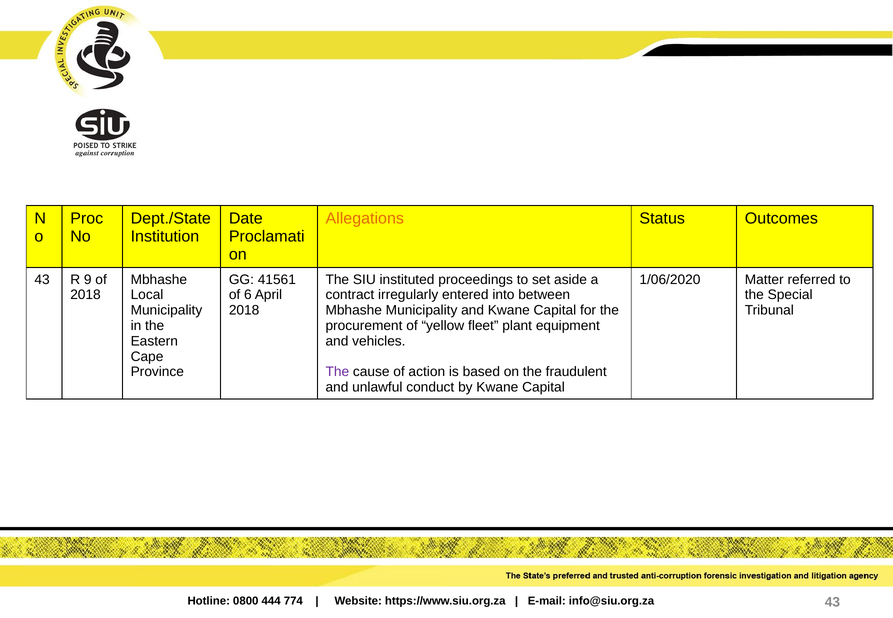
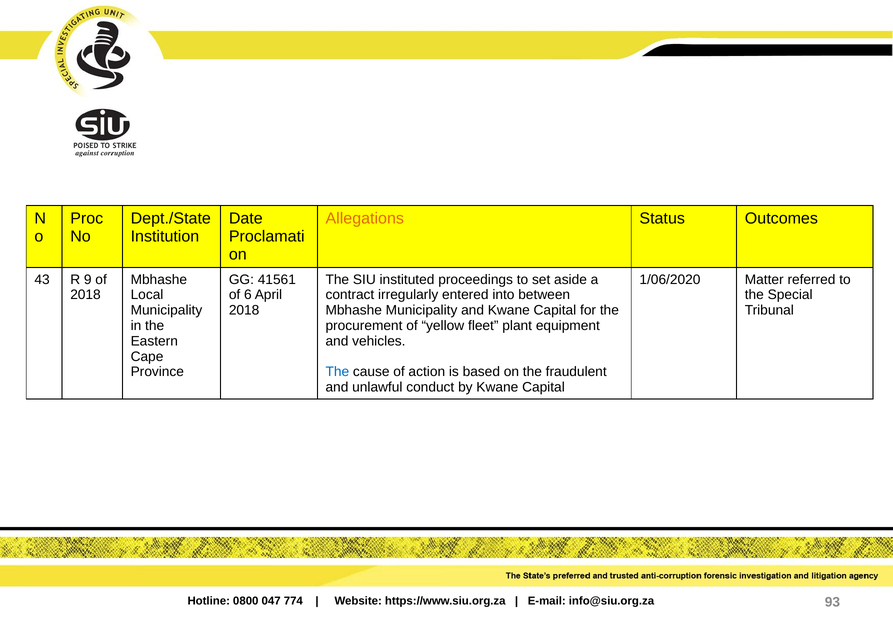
The at (337, 372) colour: purple -> blue
444: 444 -> 047
info@siu.org.za 43: 43 -> 93
